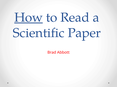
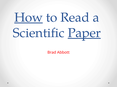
Paper underline: none -> present
